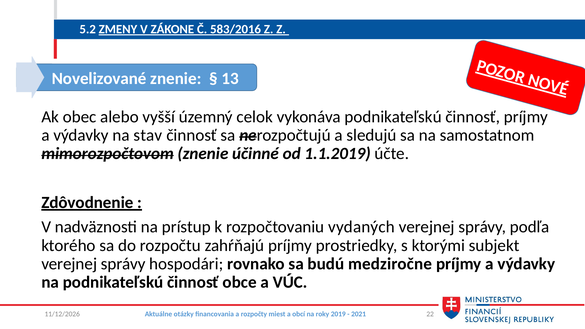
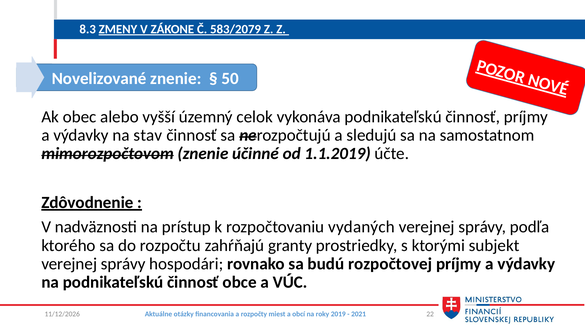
5.2: 5.2 -> 8.3
583/2016: 583/2016 -> 583/2079
13: 13 -> 50
zahŕňajú príjmy: príjmy -> granty
medziročne: medziročne -> rozpočtovej
